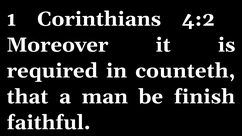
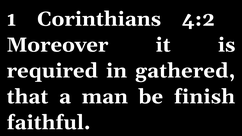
counteth: counteth -> gathered
